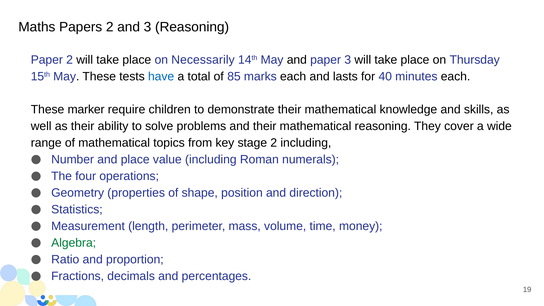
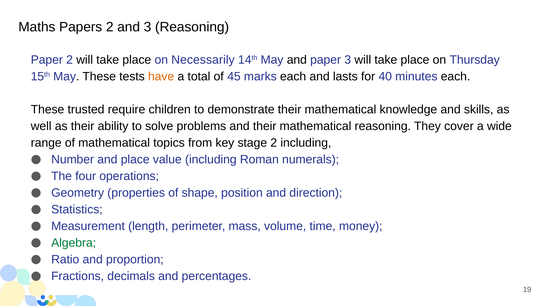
have colour: blue -> orange
85: 85 -> 45
marker: marker -> trusted
